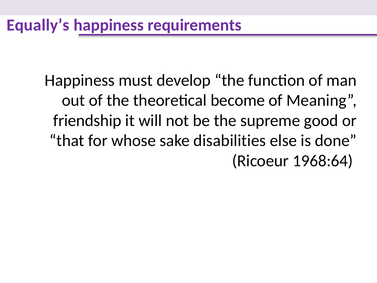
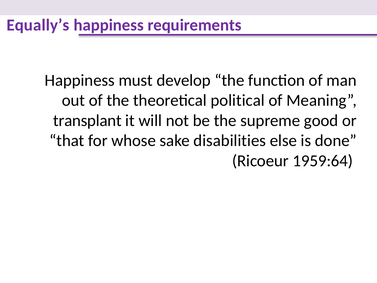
become: become -> political
friendship: friendship -> transplant
1968:64: 1968:64 -> 1959:64
